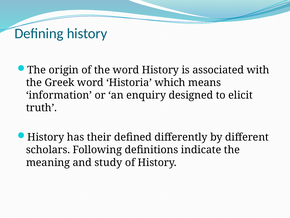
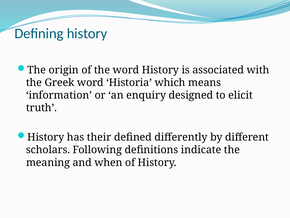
study: study -> when
